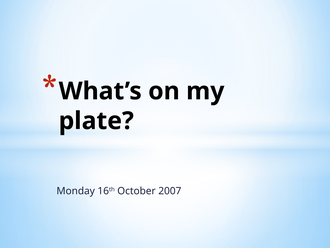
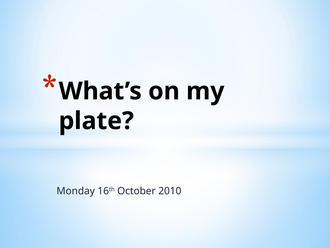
2007: 2007 -> 2010
